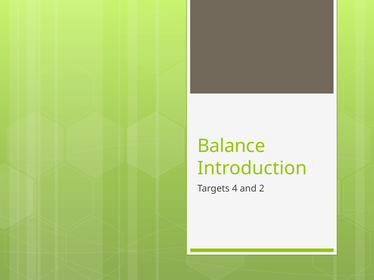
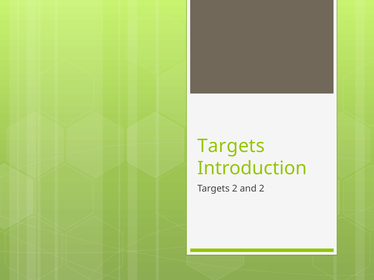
Balance at (231, 146): Balance -> Targets
Targets 4: 4 -> 2
